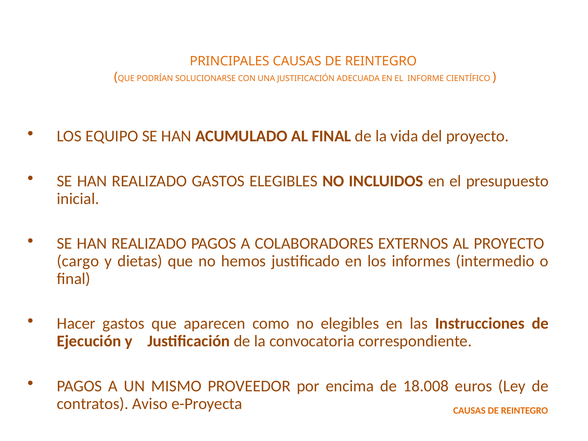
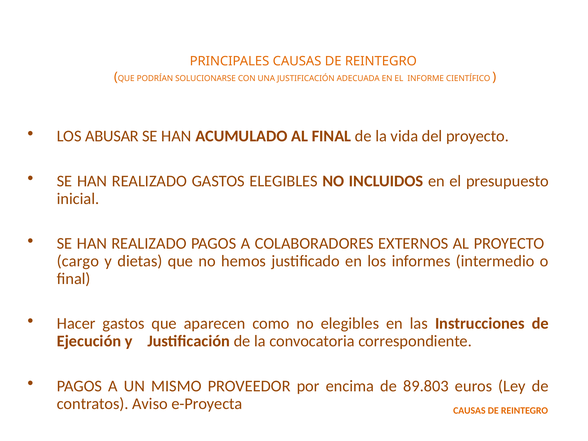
EQUIPO: EQUIPO -> ABUSAR
18.008: 18.008 -> 89.803
